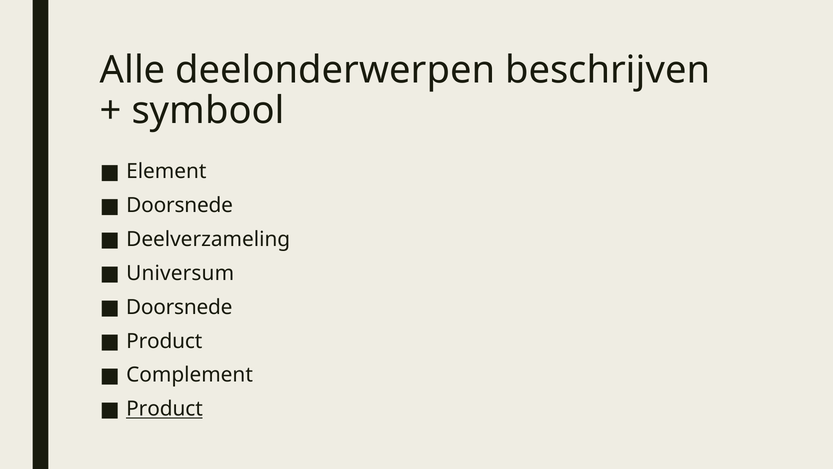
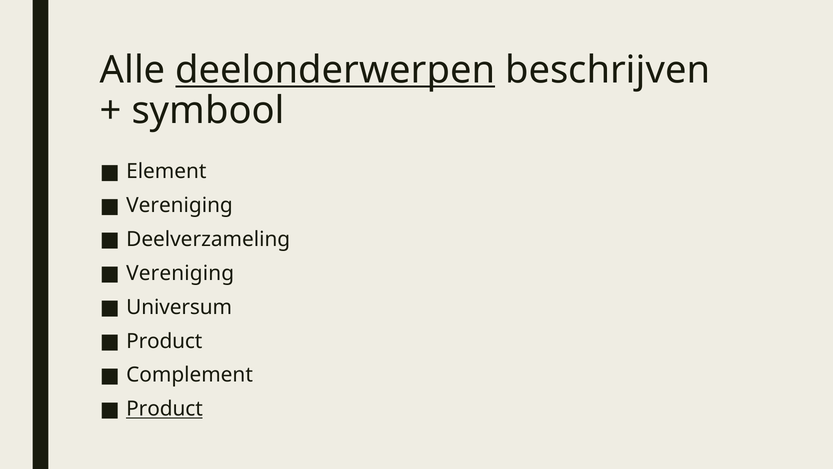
deelonderwerpen underline: none -> present
Doorsnede at (180, 205): Doorsnede -> Vereniging
Universum at (180, 273): Universum -> Vereniging
Doorsnede at (179, 307): Doorsnede -> Universum
